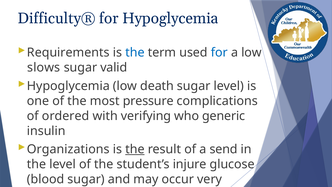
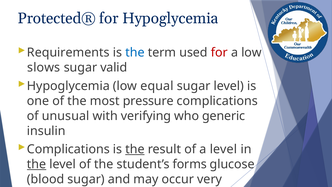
Difficulty®: Difficulty® -> Protected®
for at (219, 53) colour: blue -> red
death: death -> equal
ordered: ordered -> unusual
Organizations at (68, 149): Organizations -> Complications
a send: send -> level
the at (37, 164) underline: none -> present
injure: injure -> forms
